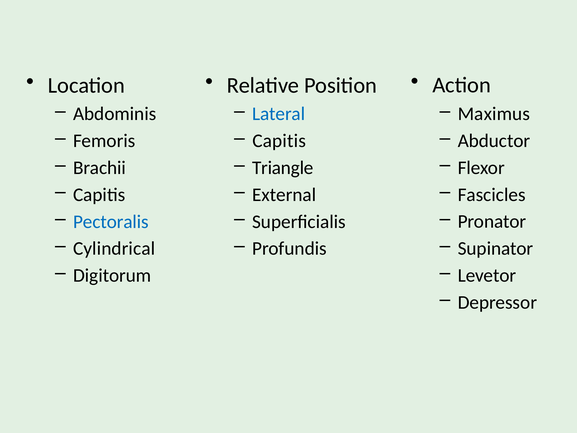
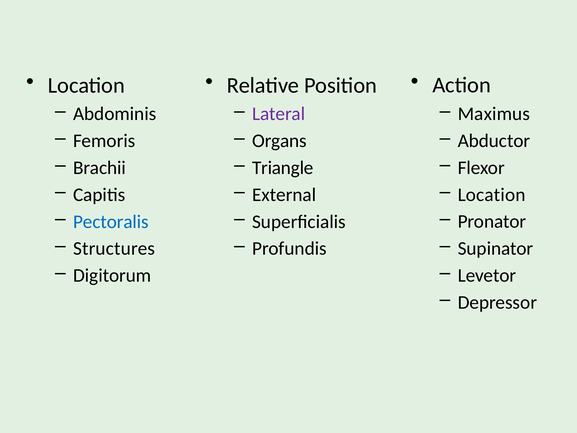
Lateral colour: blue -> purple
Capitis at (279, 141): Capitis -> Organs
Fascicles at (492, 195): Fascicles -> Location
Cylindrical: Cylindrical -> Structures
